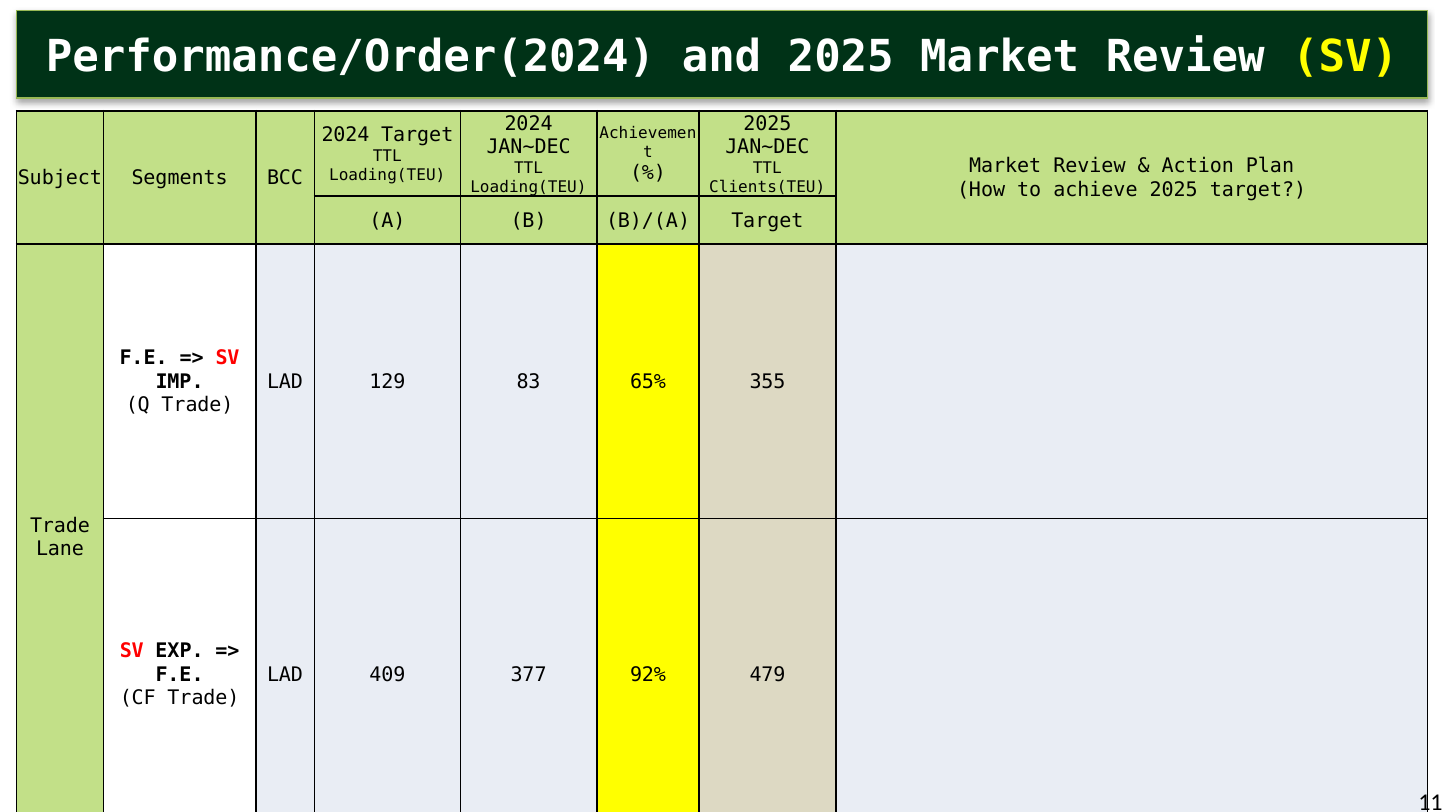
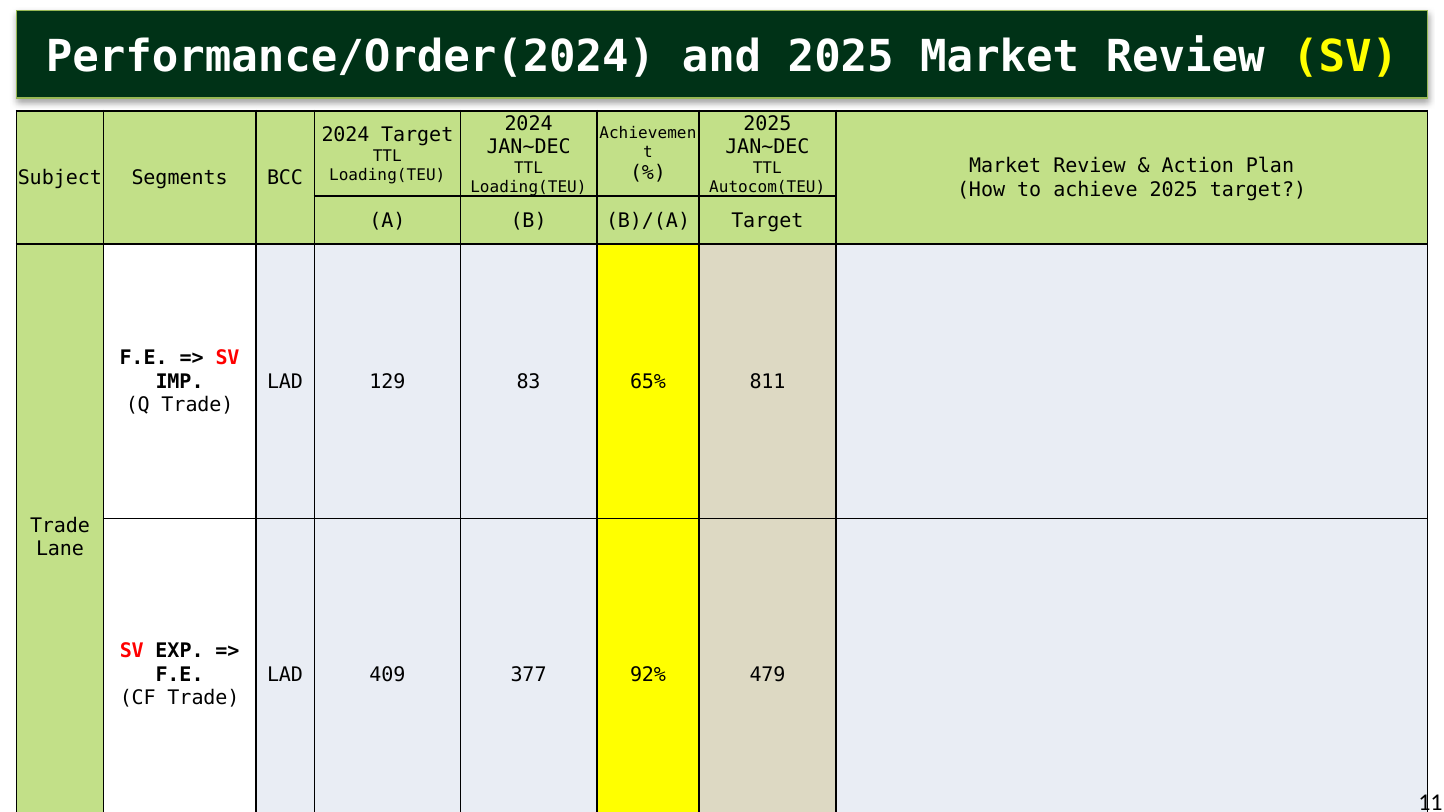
Clients(TEU: Clients(TEU -> Autocom(TEU
355: 355 -> 811
